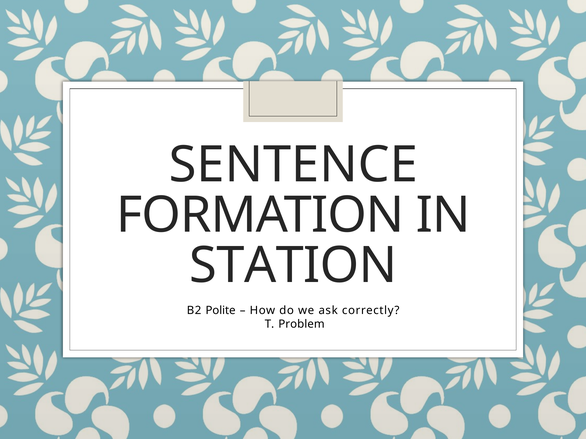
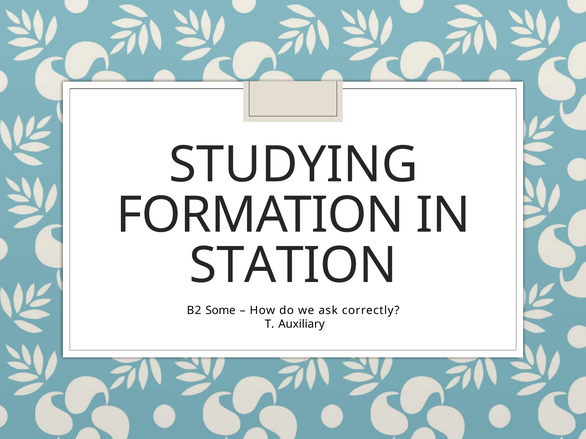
SENTENCE: SENTENCE -> STUDYING
Polite: Polite -> Some
Problem: Problem -> Auxiliary
